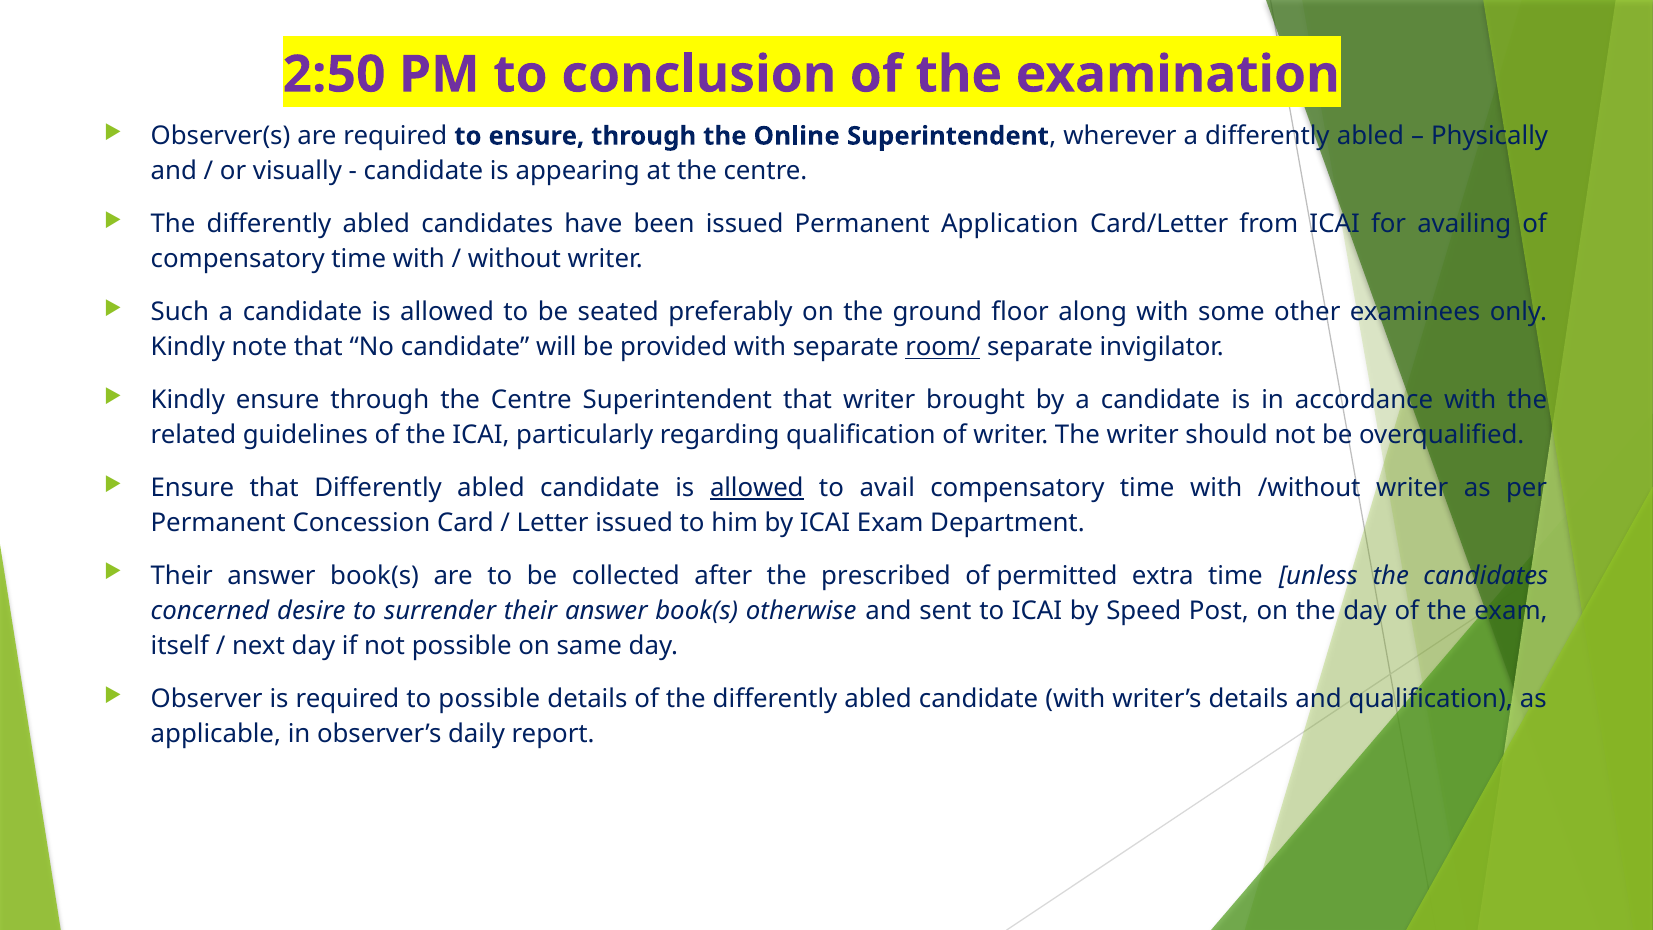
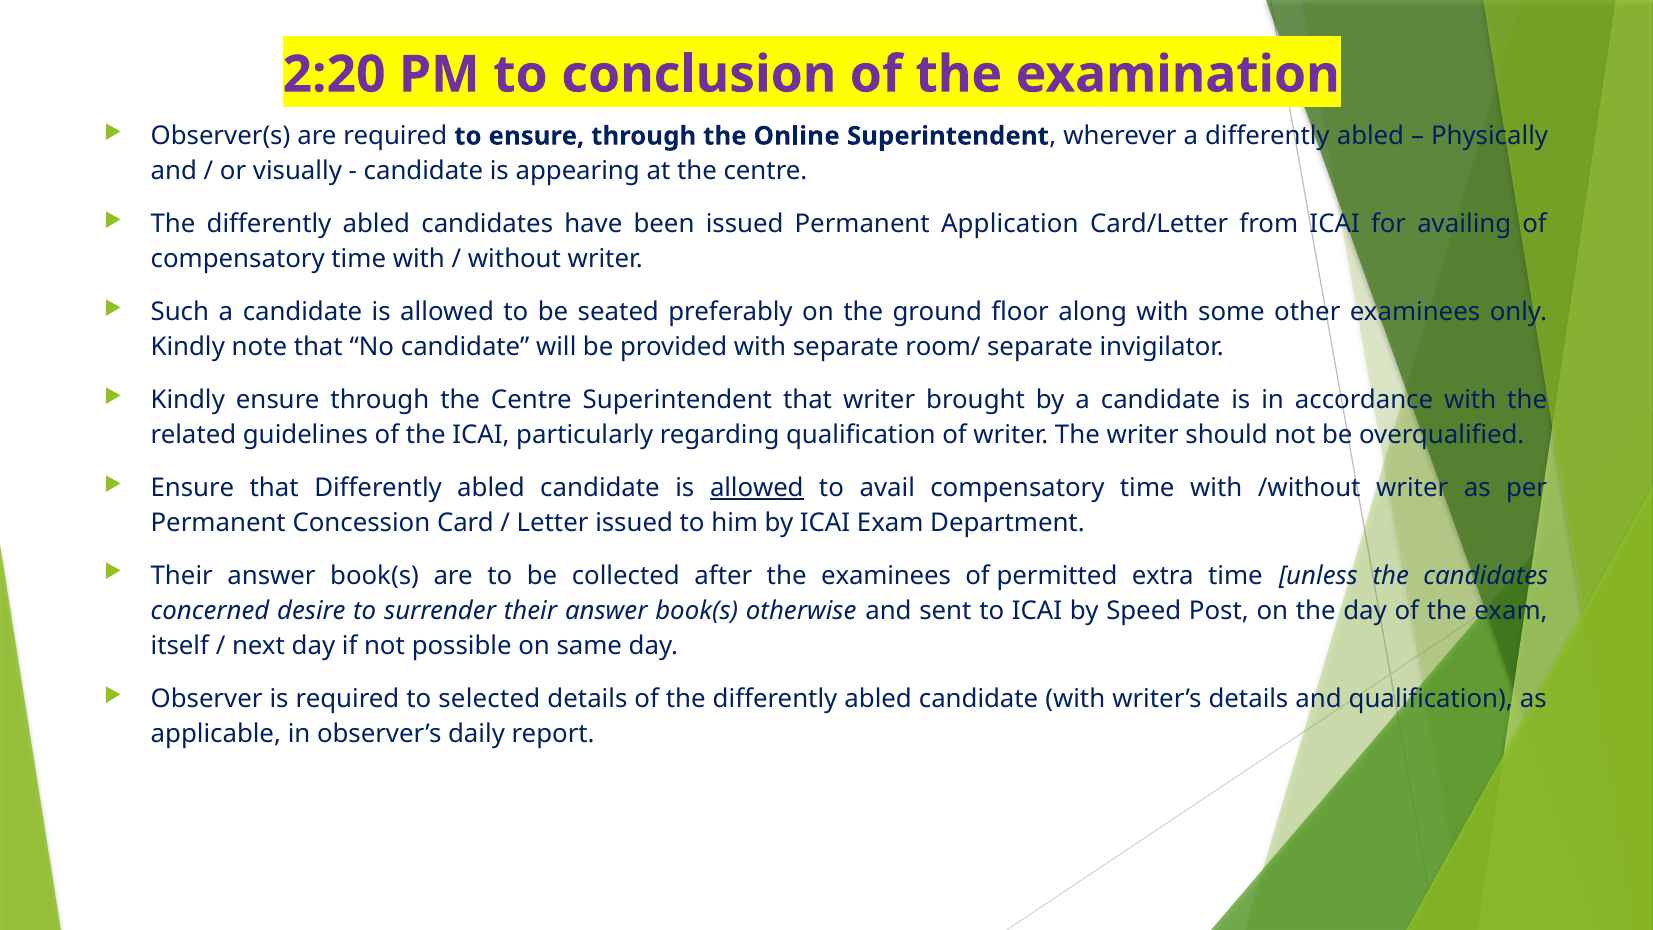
2:50: 2:50 -> 2:20
room/ underline: present -> none
the prescribed: prescribed -> examinees
to possible: possible -> selected
